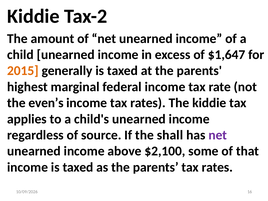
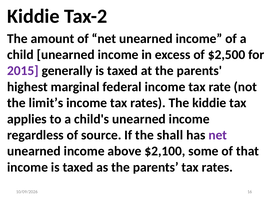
$1,647: $1,647 -> $2,500
2015 colour: orange -> purple
even’s: even’s -> limit’s
